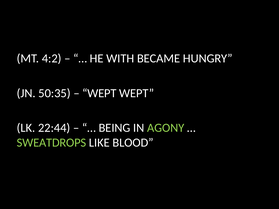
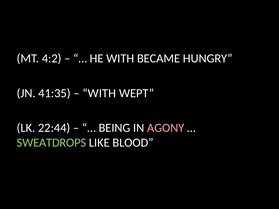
50:35: 50:35 -> 41:35
WEPT at (99, 93): WEPT -> WITH
AGONY colour: light green -> pink
